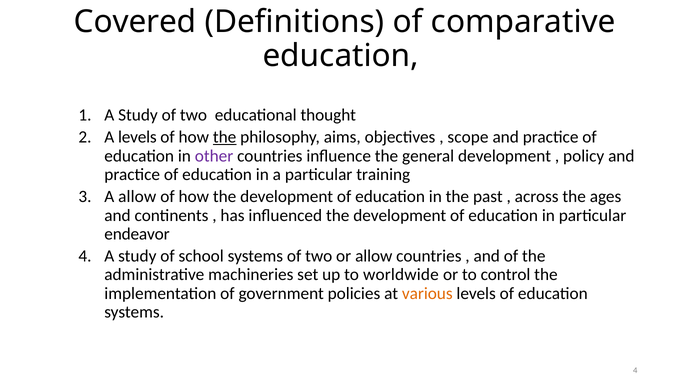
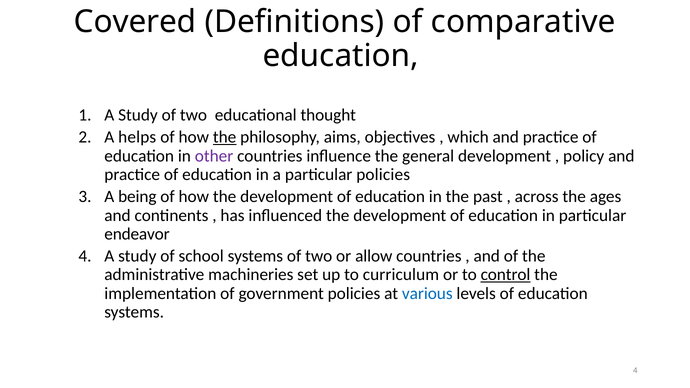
A levels: levels -> helps
scope: scope -> which
particular training: training -> policies
A allow: allow -> being
worldwide: worldwide -> curriculum
control underline: none -> present
various colour: orange -> blue
